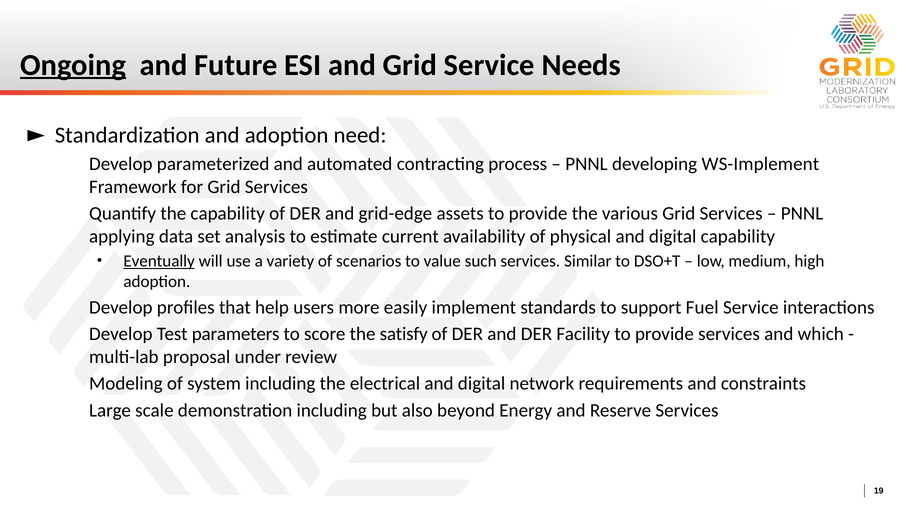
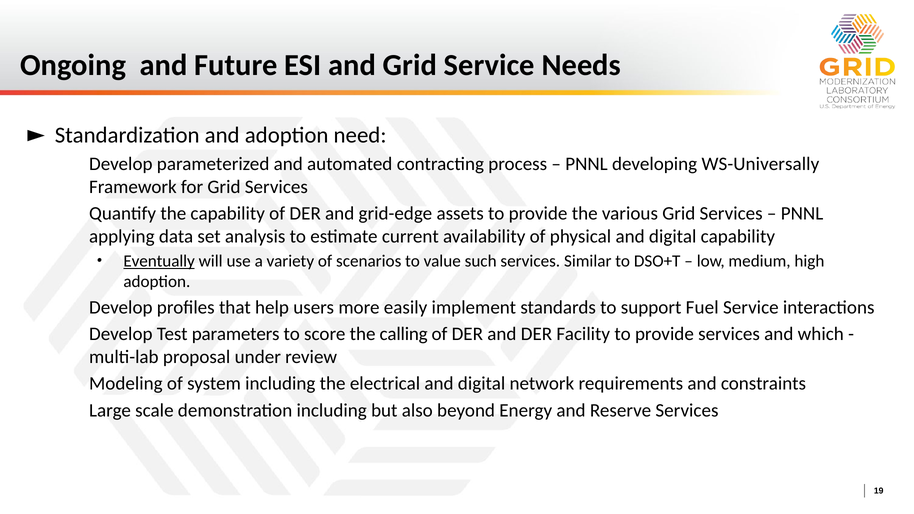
Ongoing underline: present -> none
WS-Implement: WS-Implement -> WS-Universally
satisfy: satisfy -> calling
